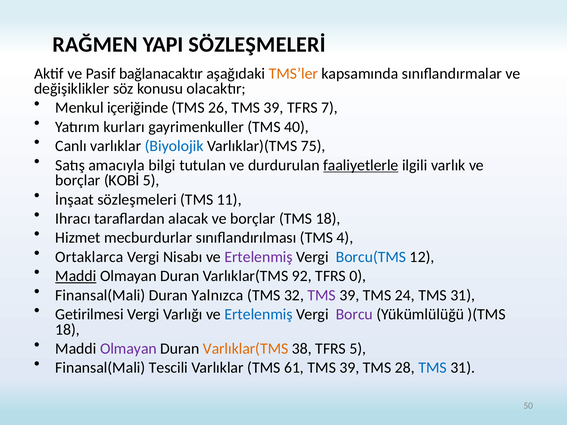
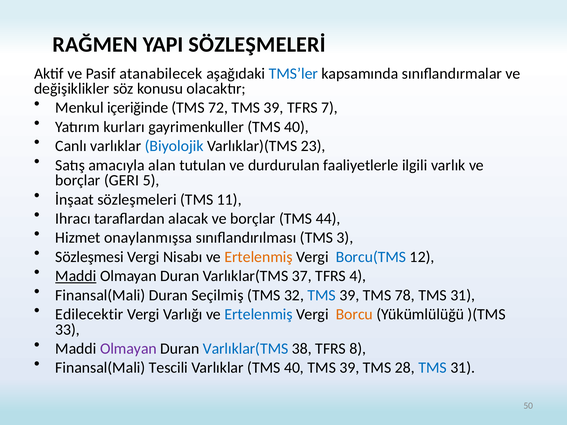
bağlanacaktır: bağlanacaktır -> atanabilecek
TMS’ler colour: orange -> blue
26: 26 -> 72
75: 75 -> 23
bilgi: bilgi -> alan
faaliyetlerle underline: present -> none
KOBİ: KOBİ -> GERI
TMS 18: 18 -> 44
mecburdurlar: mecburdurlar -> onaylanmışsa
4: 4 -> 3
Ortaklarca: Ortaklarca -> Sözleşmesi
Ertelenmiş at (259, 257) colour: purple -> orange
92: 92 -> 37
0: 0 -> 4
Yalnızca: Yalnızca -> Seçilmiş
TMS at (322, 295) colour: purple -> blue
24: 24 -> 78
Getirilmesi: Getirilmesi -> Edilecektir
Borcu colour: purple -> orange
18 at (68, 330): 18 -> 33
Varlıklar(TMS at (246, 349) colour: orange -> blue
TFRS 5: 5 -> 8
Varlıklar TMS 61: 61 -> 40
